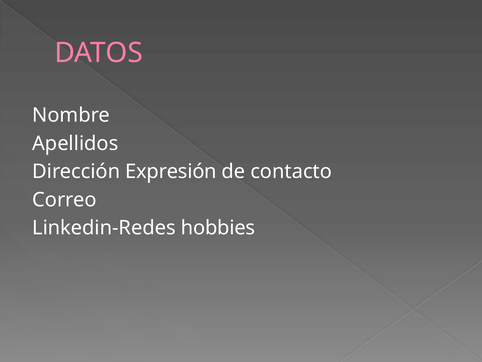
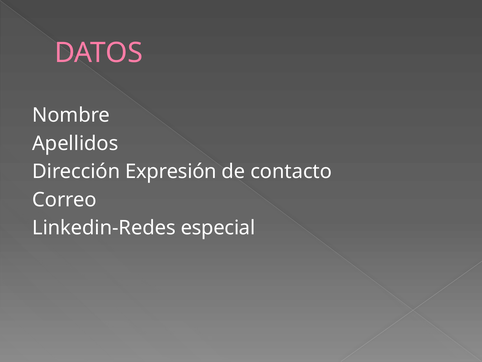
hobbies: hobbies -> especial
